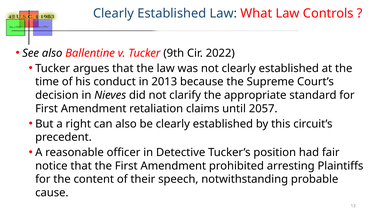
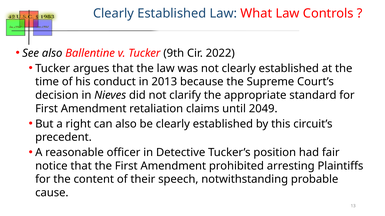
2057: 2057 -> 2049
